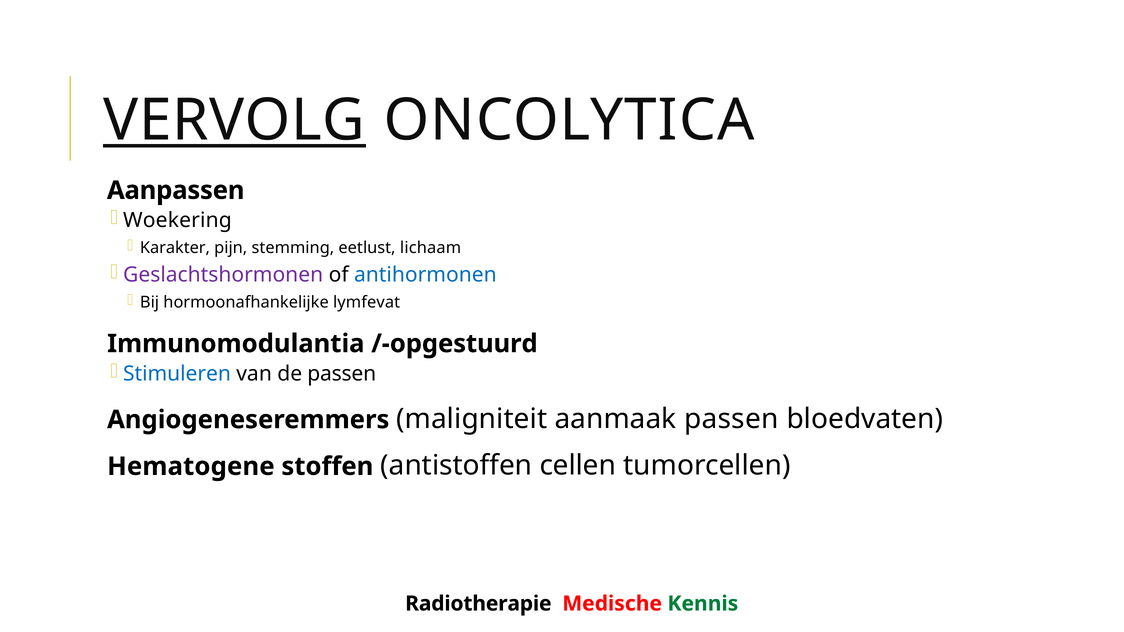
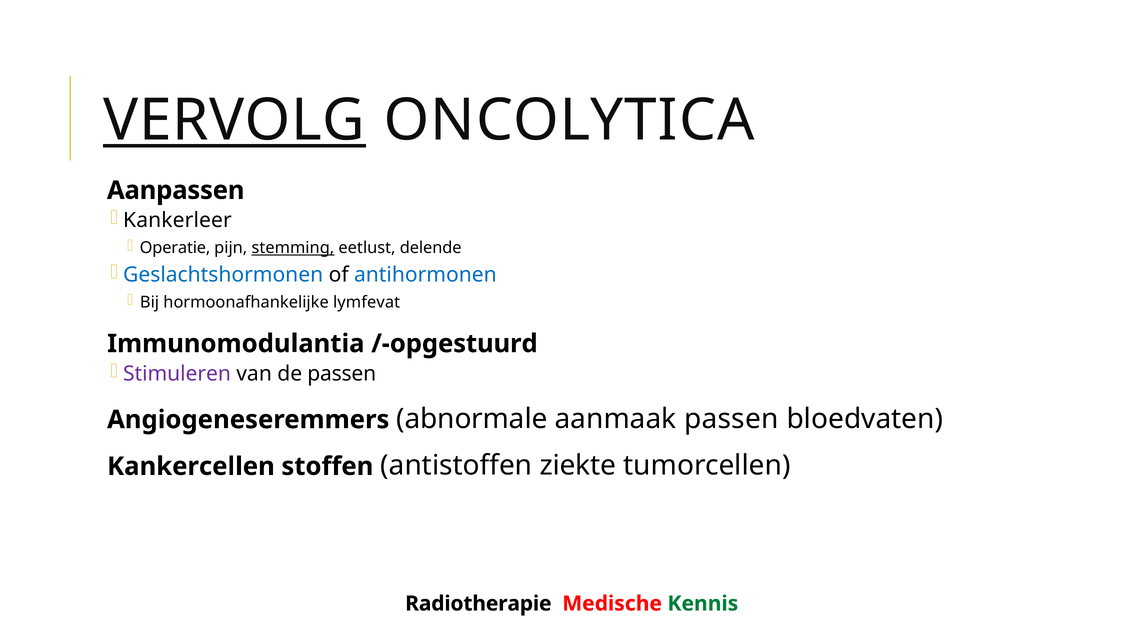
Woekering: Woekering -> Kankerleer
Karakter: Karakter -> Operatie
stemming underline: none -> present
lichaam: lichaam -> delende
Geslachtshormonen colour: purple -> blue
Stimuleren colour: blue -> purple
maligniteit: maligniteit -> abnormale
Hematogene: Hematogene -> Kankercellen
cellen: cellen -> ziekte
